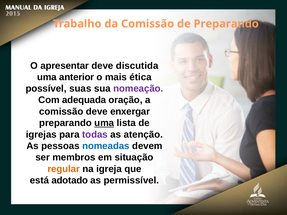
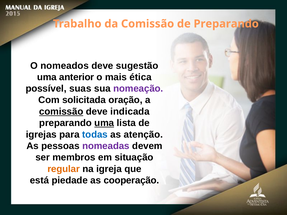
apresentar: apresentar -> nomeados
discutida: discutida -> sugestão
adequada: adequada -> solicitada
comissão at (61, 112) underline: none -> present
enxergar: enxergar -> indicada
todas colour: purple -> blue
nomeadas colour: blue -> purple
adotado: adotado -> piedade
permissível: permissível -> cooperação
